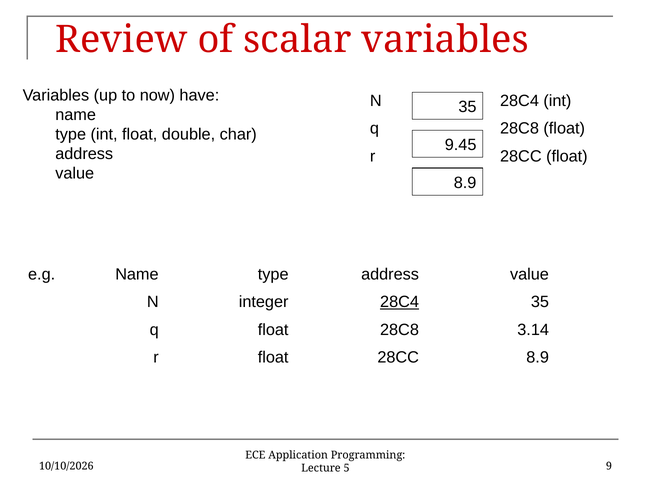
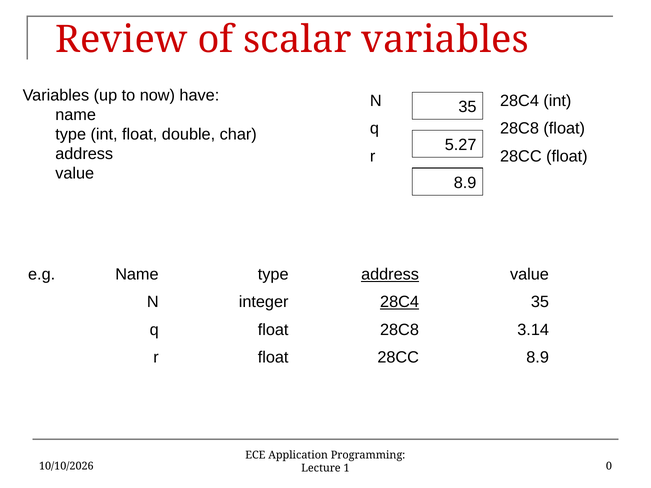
9.45: 9.45 -> 5.27
address at (390, 274) underline: none -> present
9: 9 -> 0
5: 5 -> 1
